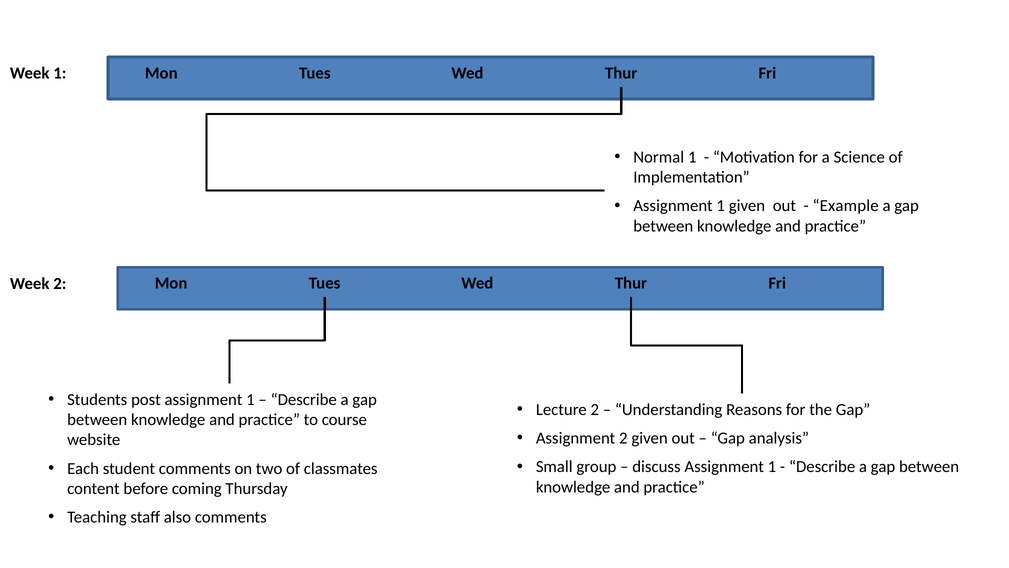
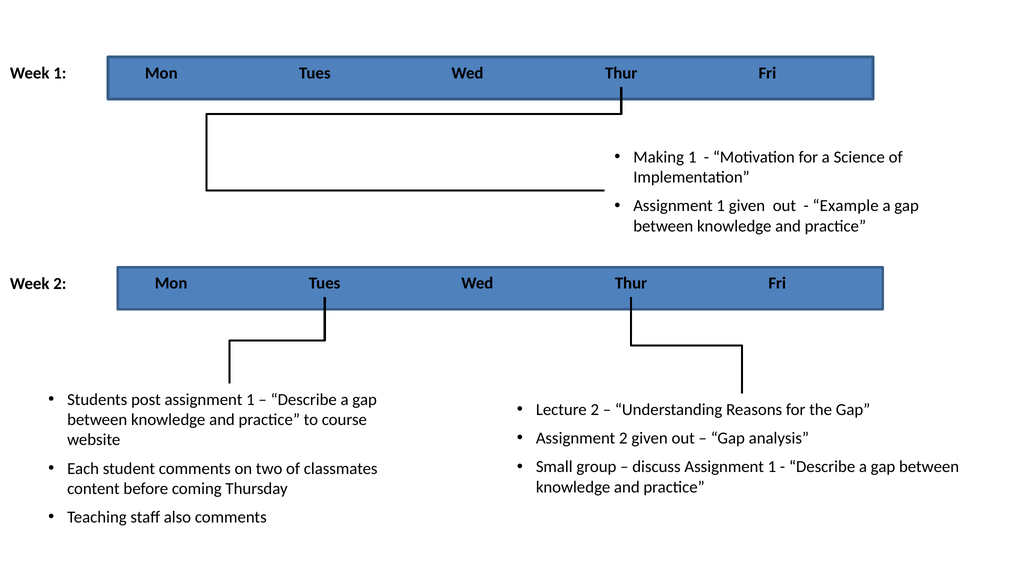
Normal: Normal -> Making
